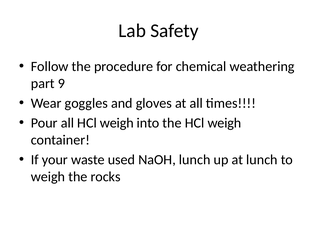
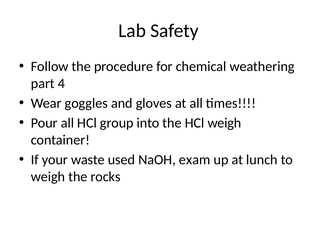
9: 9 -> 4
all HCl weigh: weigh -> group
NaOH lunch: lunch -> exam
